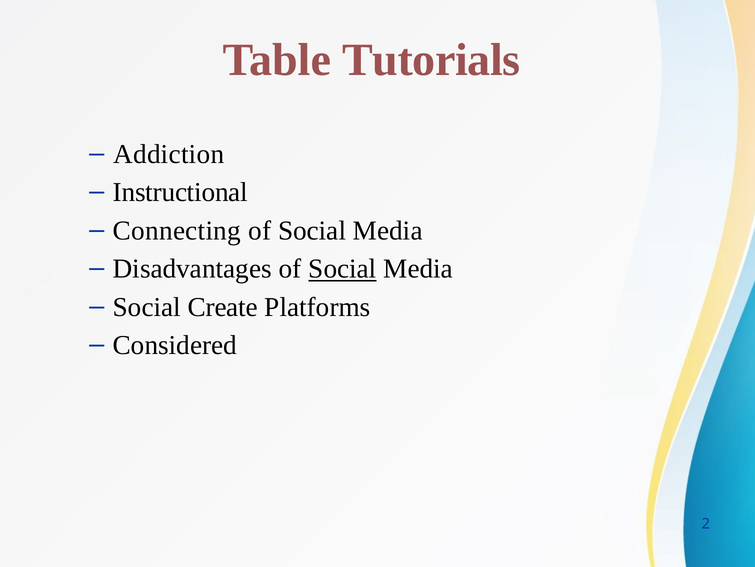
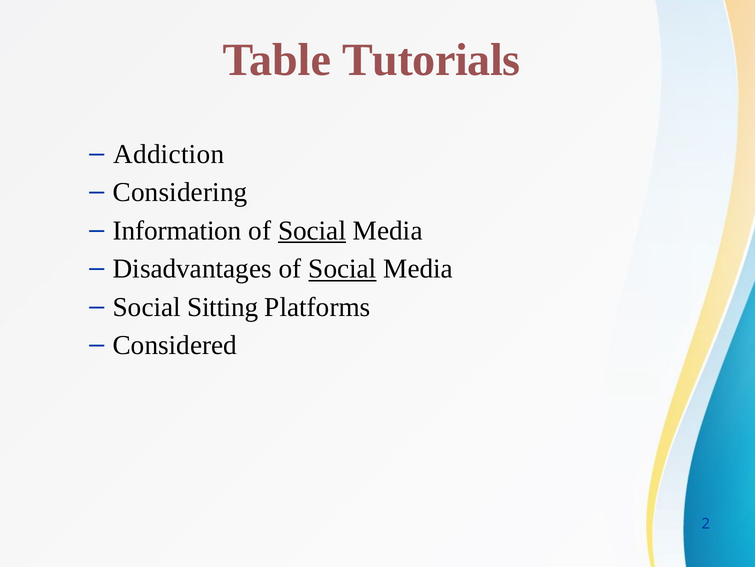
Instructional: Instructional -> Considering
Connecting: Connecting -> Information
Social at (312, 230) underline: none -> present
Create: Create -> Sitting
